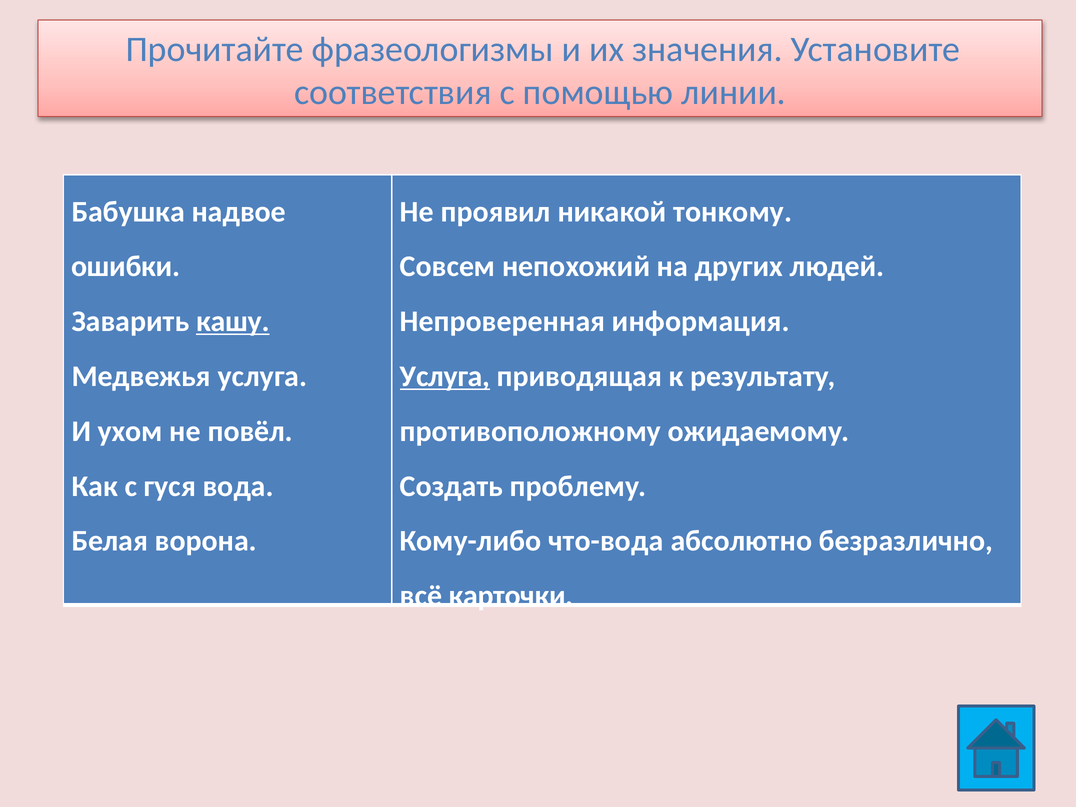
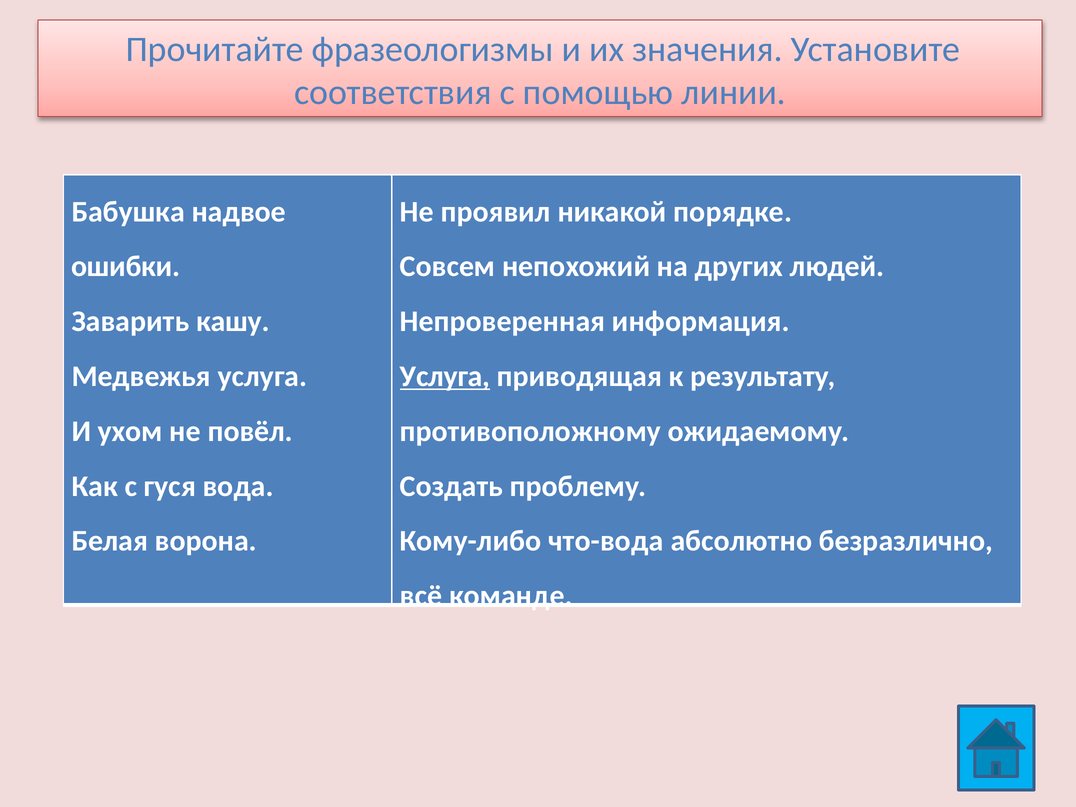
тонкому: тонкому -> порядке
кашу underline: present -> none
карточки: карточки -> команде
